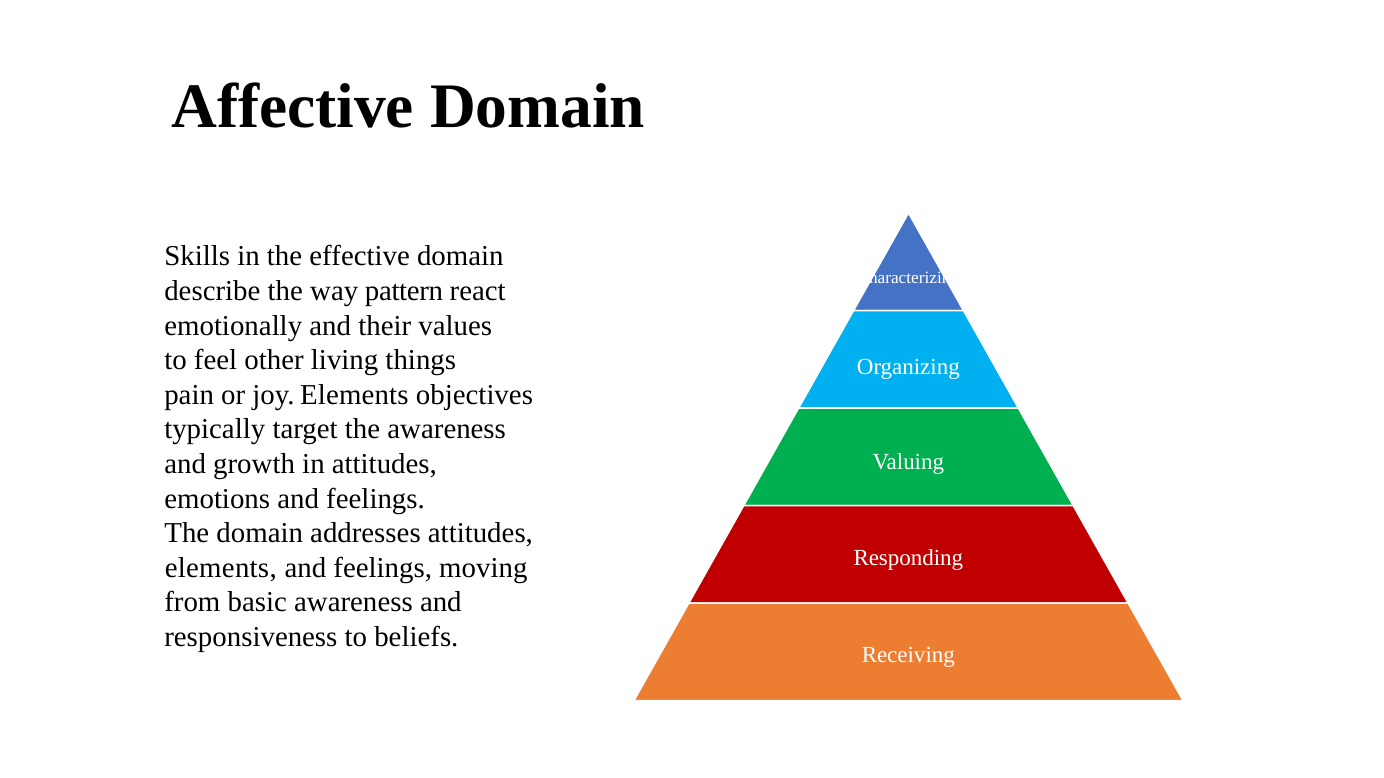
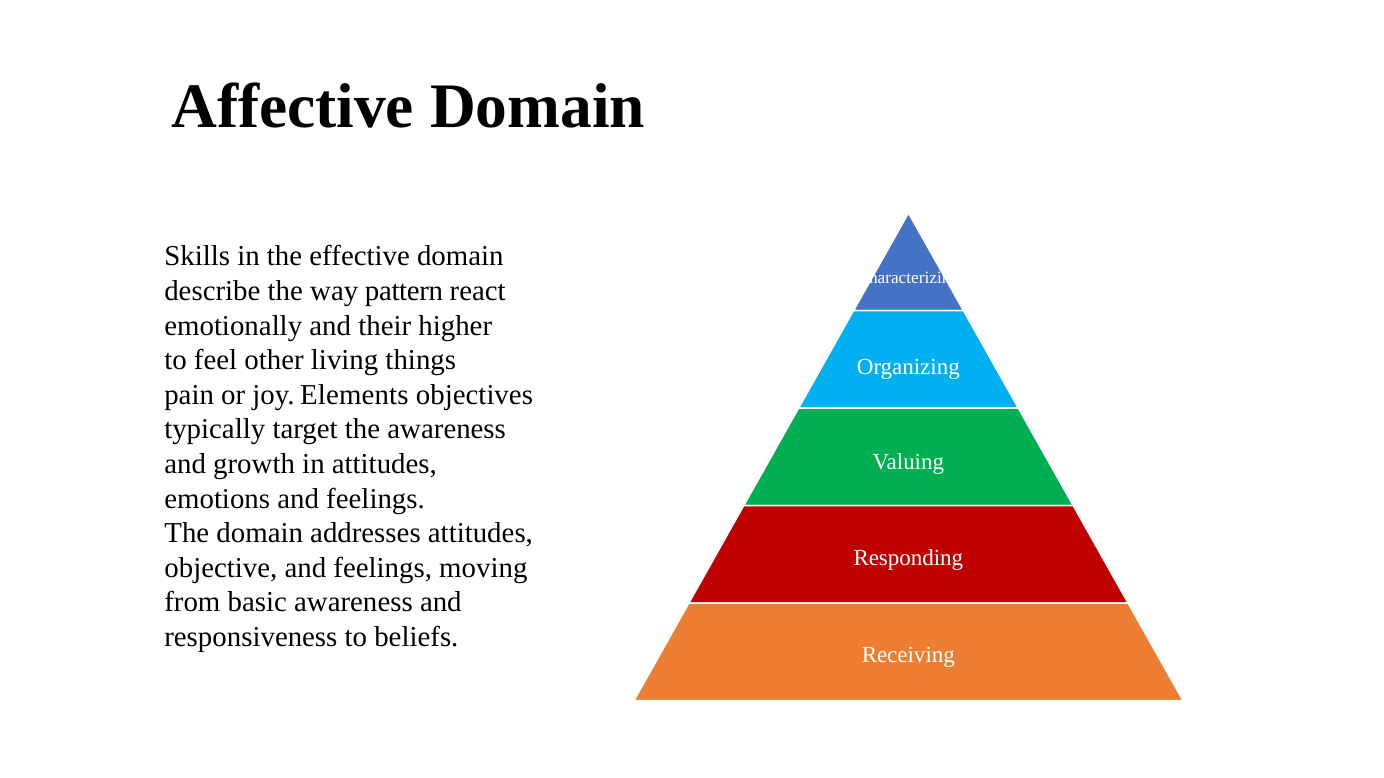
values: values -> higher
elements at (221, 568): elements -> objective
